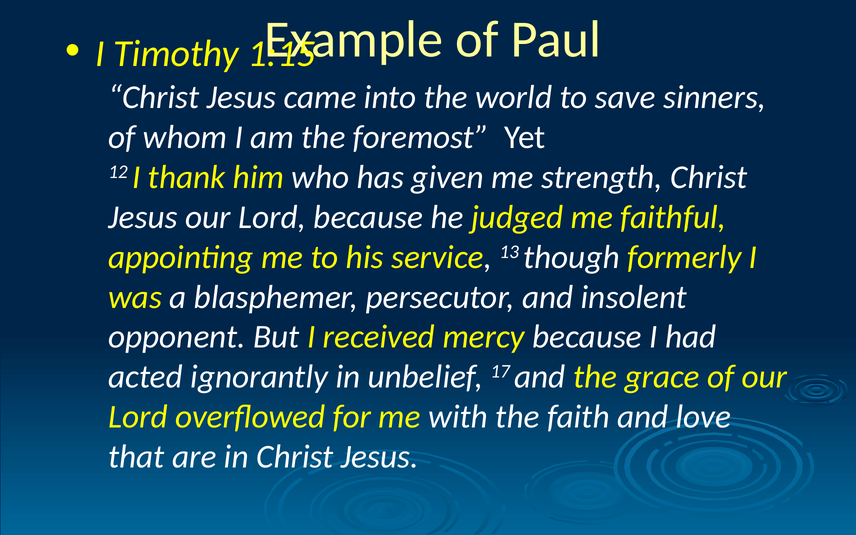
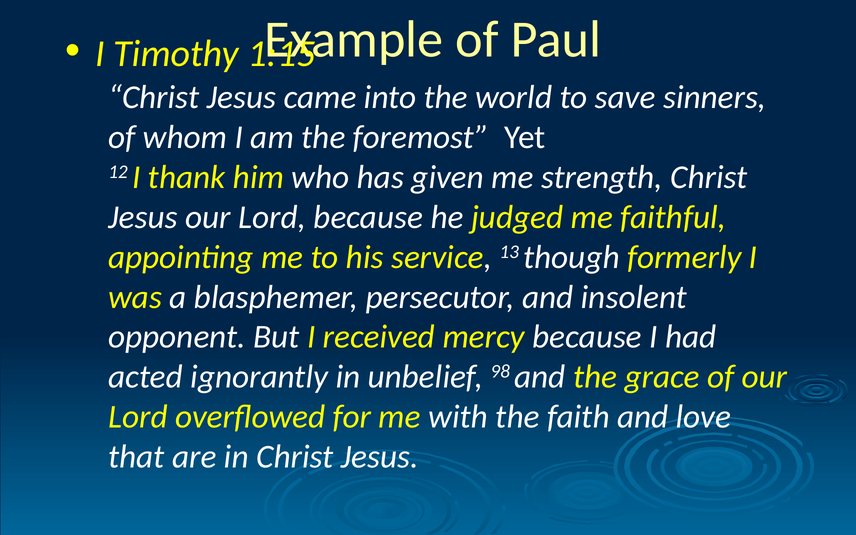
17: 17 -> 98
